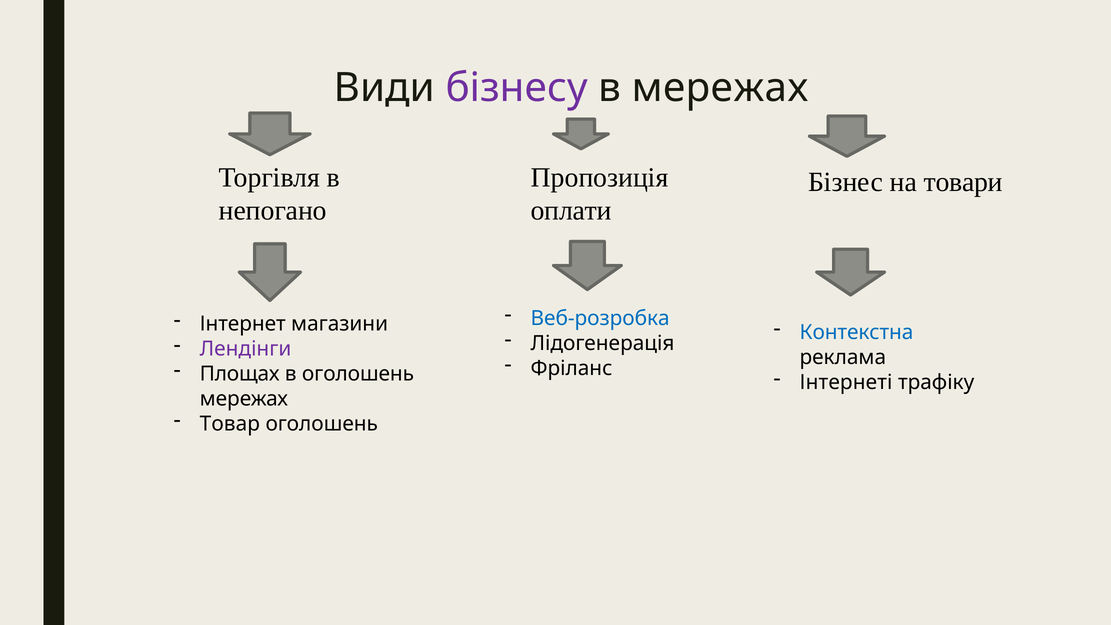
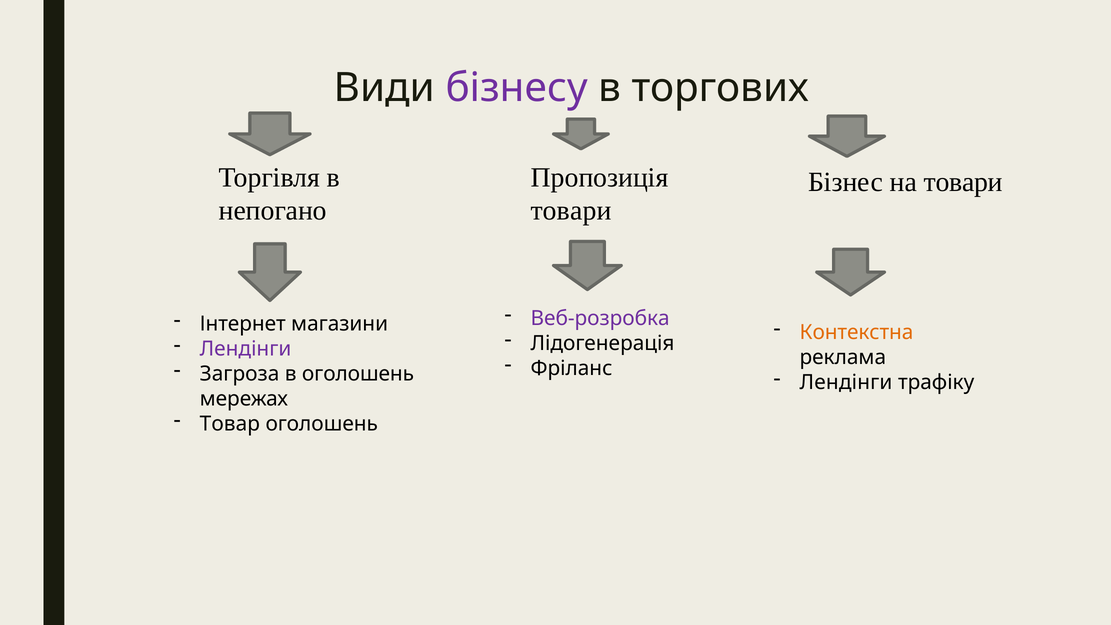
в мережах: мережах -> торгових
оплати at (571, 211): оплати -> товари
Веб-розробка colour: blue -> purple
Контекстна colour: blue -> orange
Площах: Площах -> Загроза
Інтернеті at (846, 382): Інтернеті -> Лендінги
